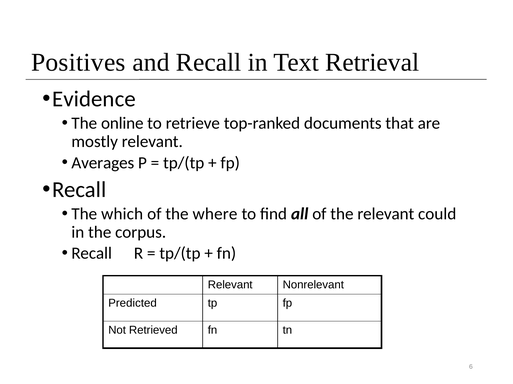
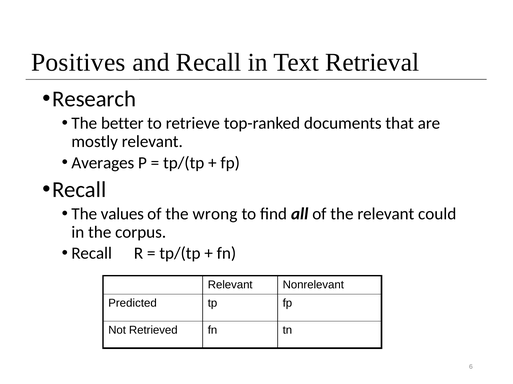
Evidence: Evidence -> Research
online: online -> better
which: which -> values
where: where -> wrong
